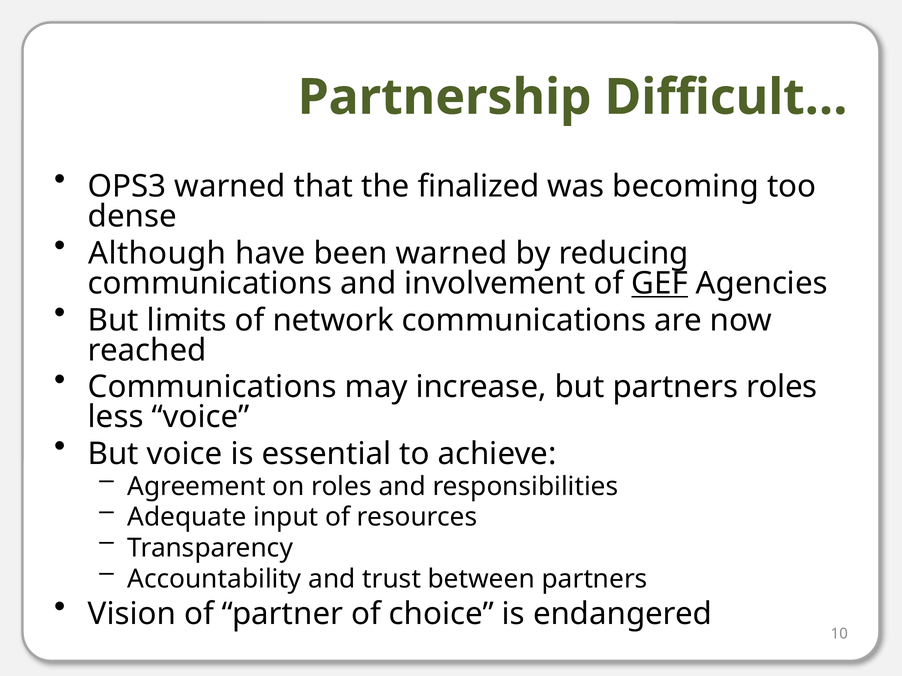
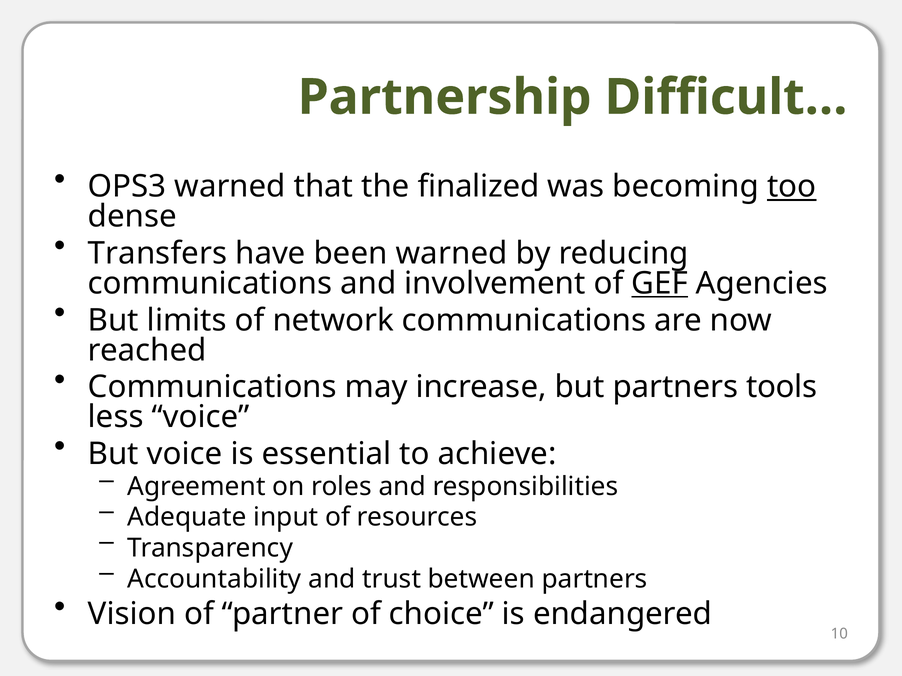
too underline: none -> present
Although: Although -> Transfers
partners roles: roles -> tools
